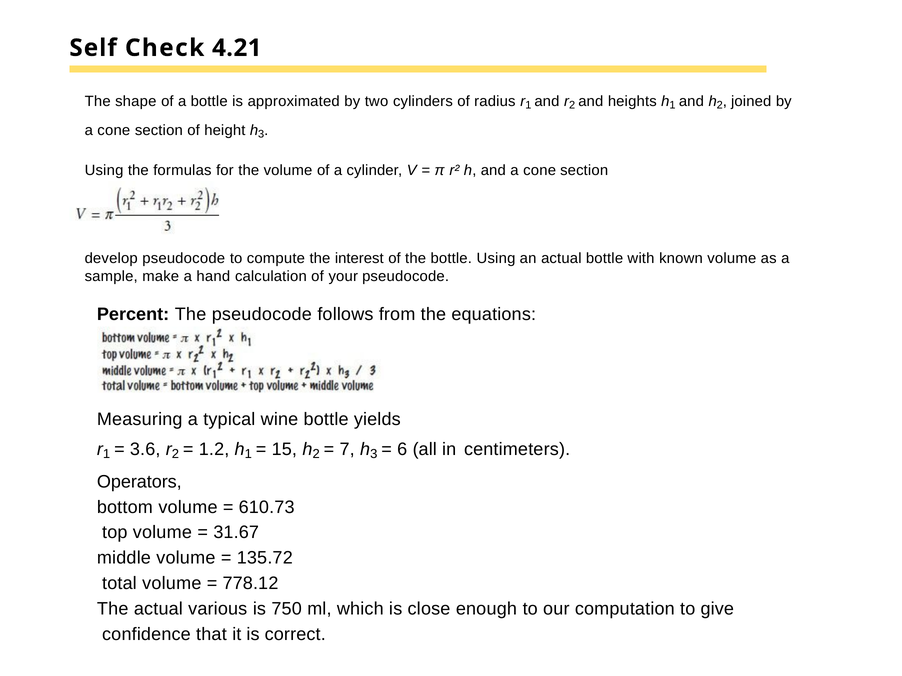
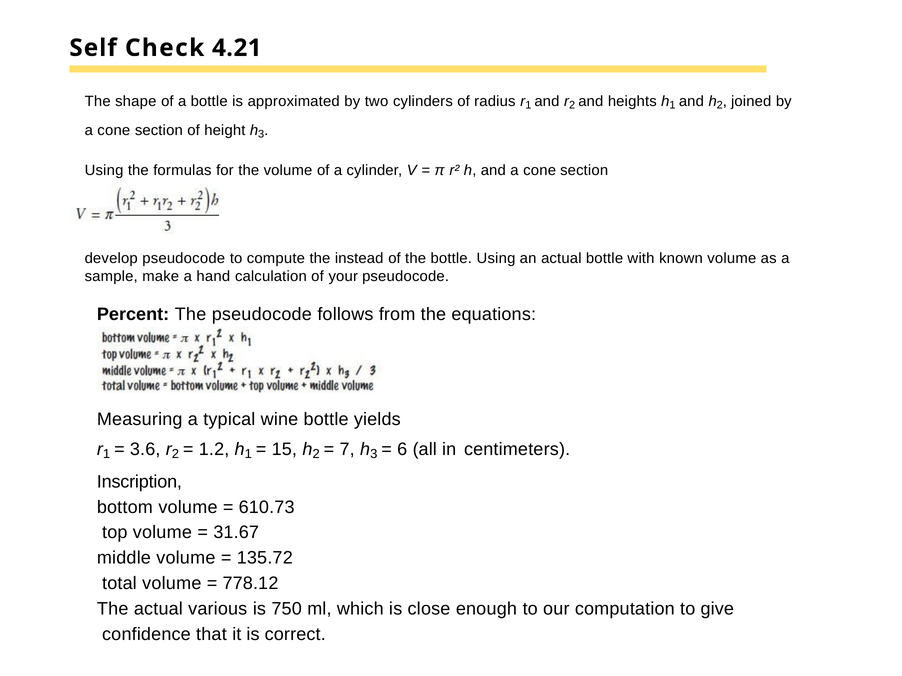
interest: interest -> instead
Operators: Operators -> Inscription
